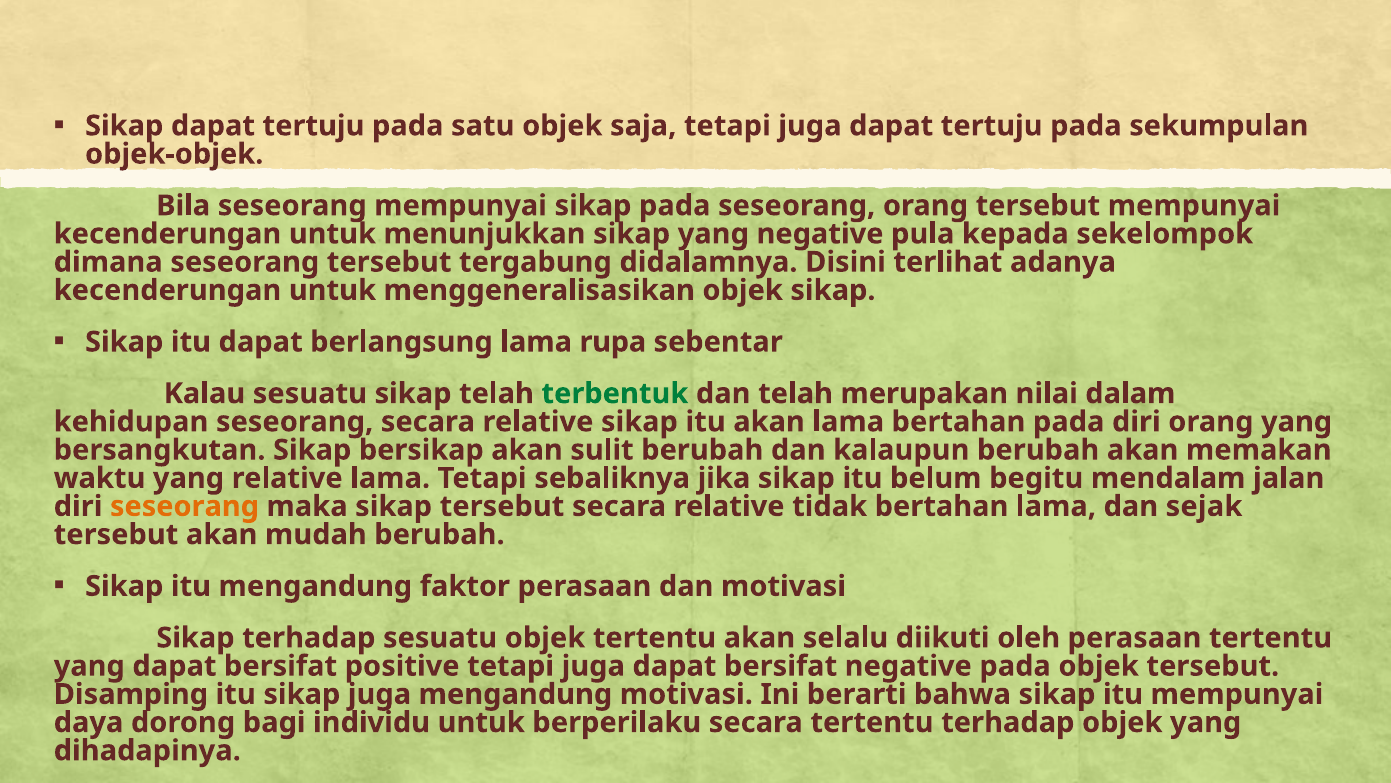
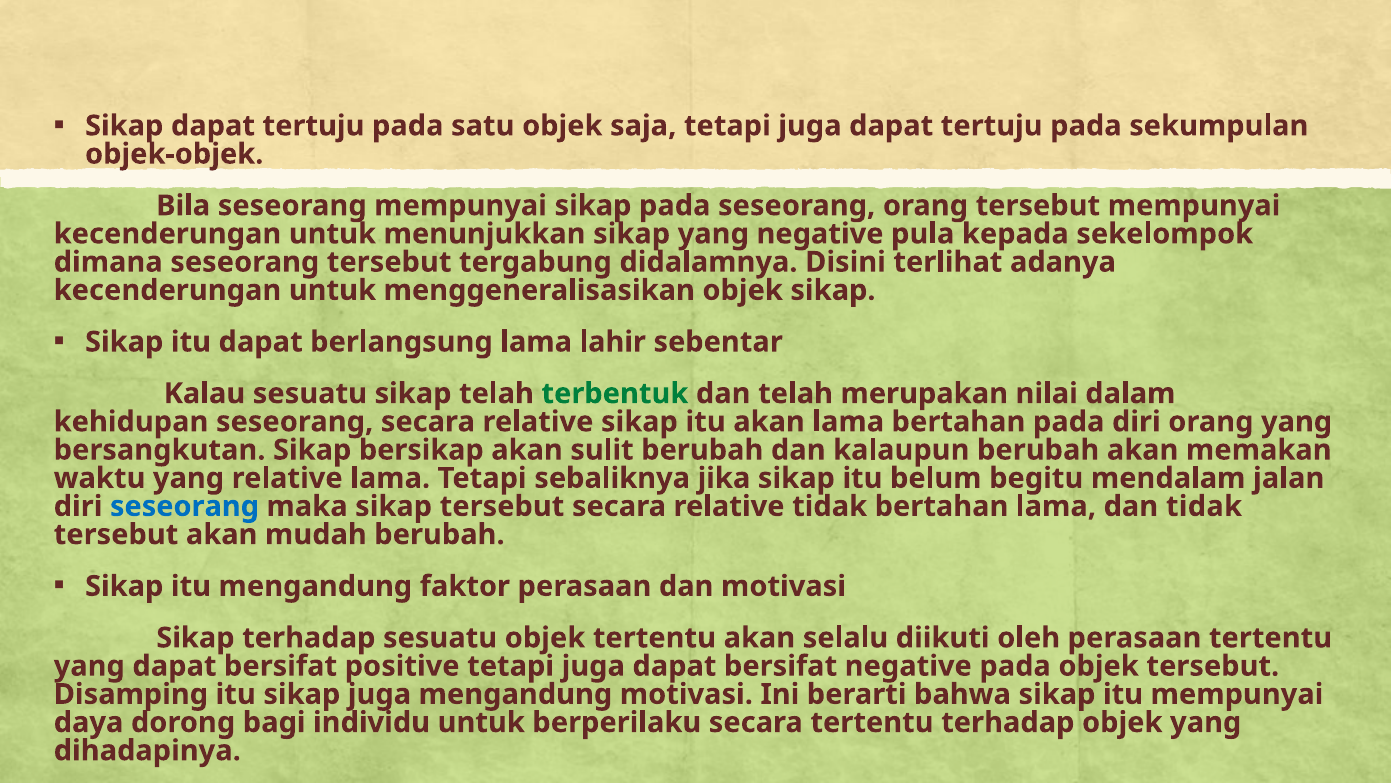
rupa: rupa -> lahir
seseorang at (184, 506) colour: orange -> blue
dan sejak: sejak -> tidak
